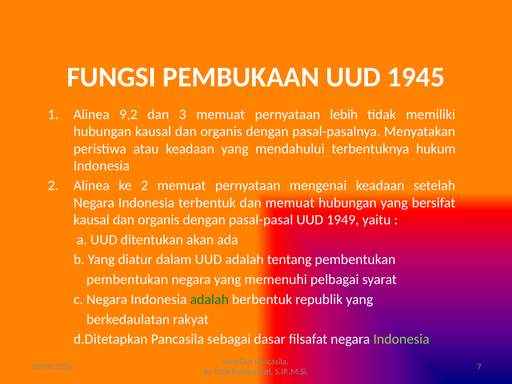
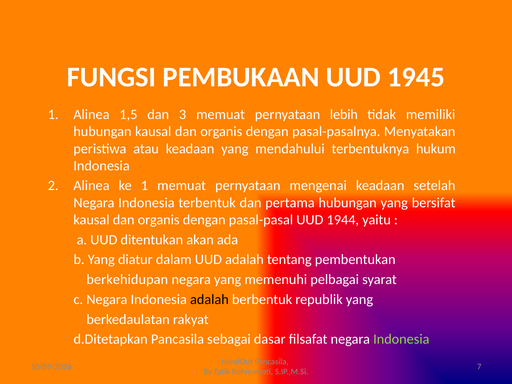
9,2: 9,2 -> 1,5
ke 2: 2 -> 1
dan memuat: memuat -> pertama
1949: 1949 -> 1944
pembentukan at (127, 280): pembentukan -> berkehidupan
adalah at (209, 299) colour: green -> black
